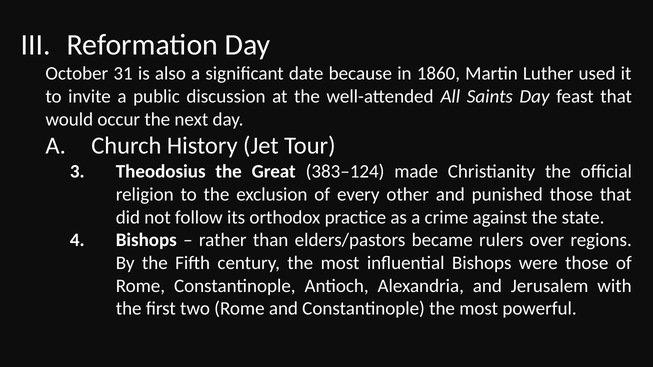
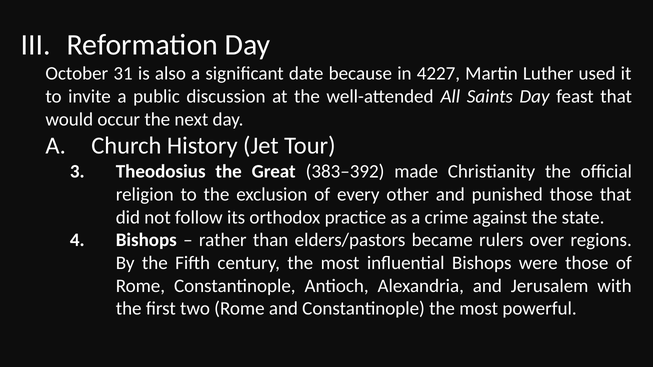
1860: 1860 -> 4227
383–124: 383–124 -> 383–392
